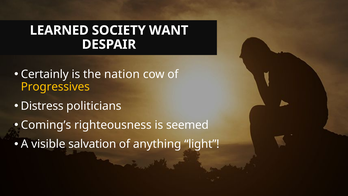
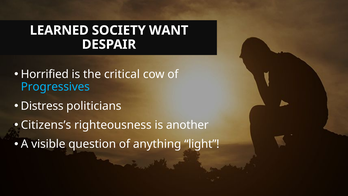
Certainly: Certainly -> Horrified
nation: nation -> critical
Progressives colour: yellow -> light blue
Coming’s: Coming’s -> Citizens’s
seemed: seemed -> another
salvation: salvation -> question
